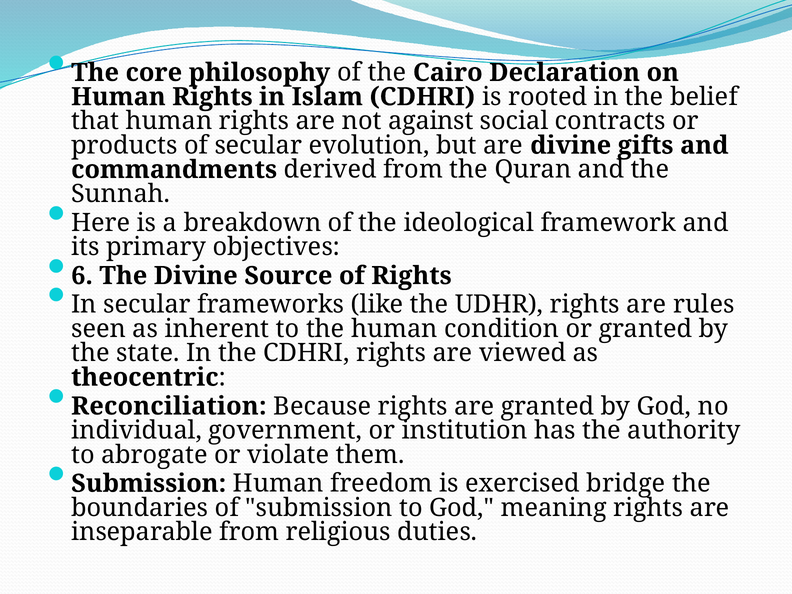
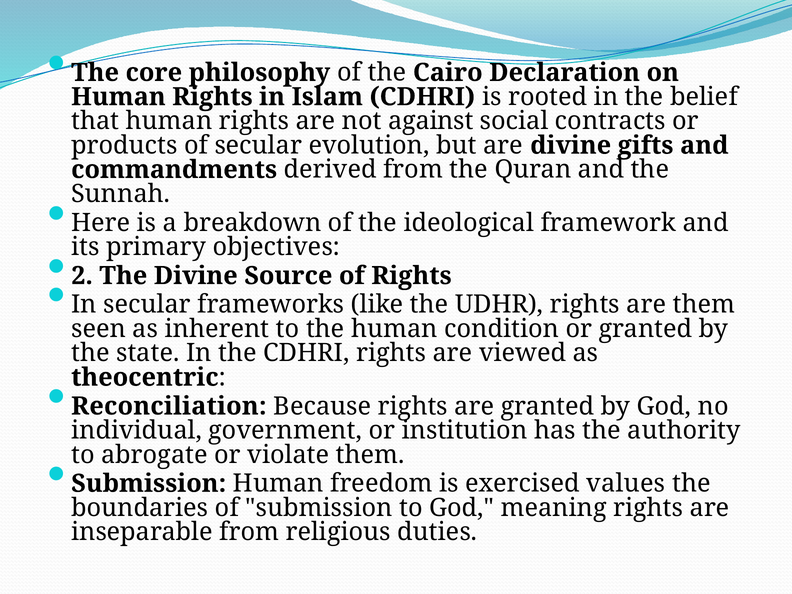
6: 6 -> 2
are rules: rules -> them
bridge: bridge -> values
